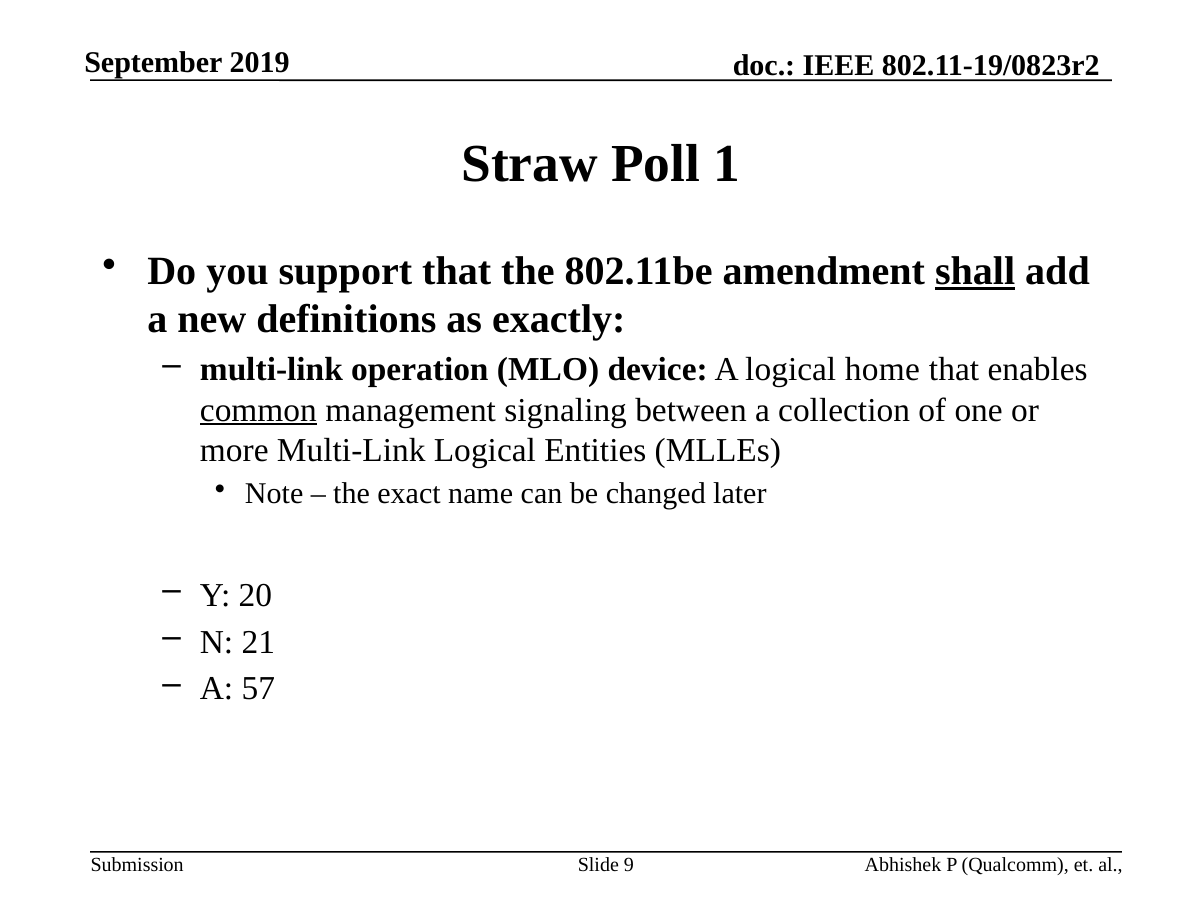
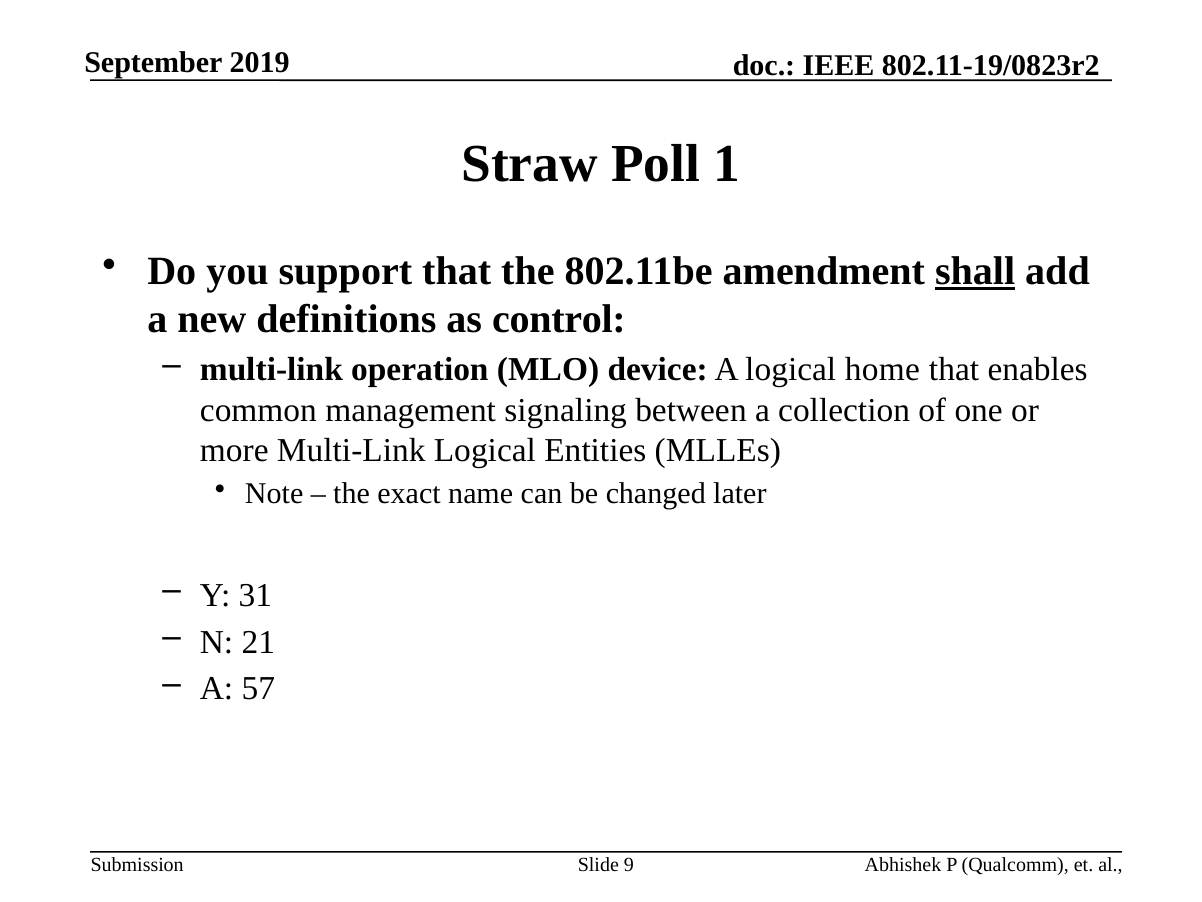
exactly: exactly -> control
common underline: present -> none
20: 20 -> 31
